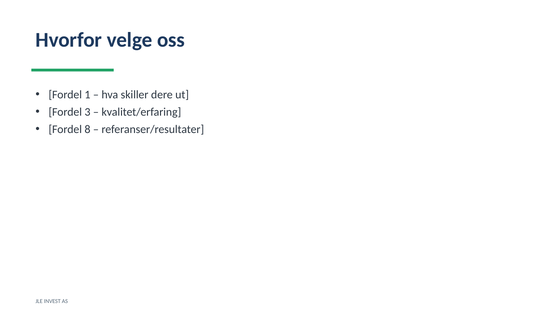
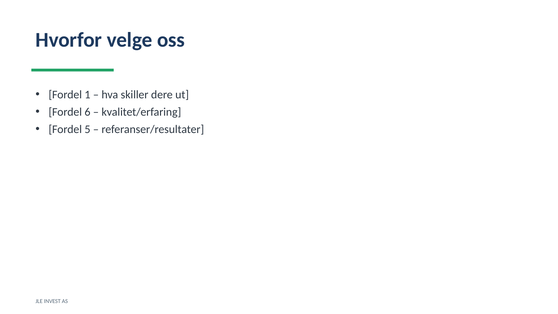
3: 3 -> 6
8: 8 -> 5
